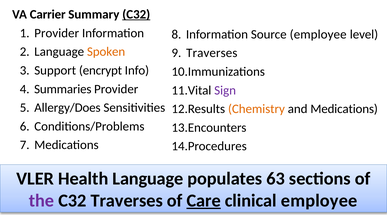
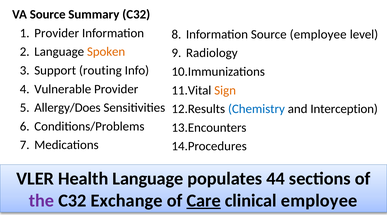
VA Carrier: Carrier -> Source
C32 at (136, 14) underline: present -> none
Traverses at (212, 53): Traverses -> Radiology
encrypt: encrypt -> routing
Summaries: Summaries -> Vulnerable
Sign colour: purple -> orange
Chemistry colour: orange -> blue
and Medications: Medications -> Interception
63: 63 -> 44
C32 Traverses: Traverses -> Exchange
